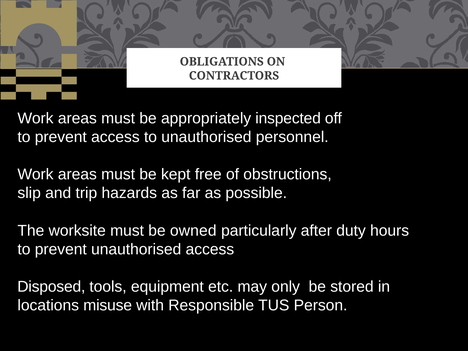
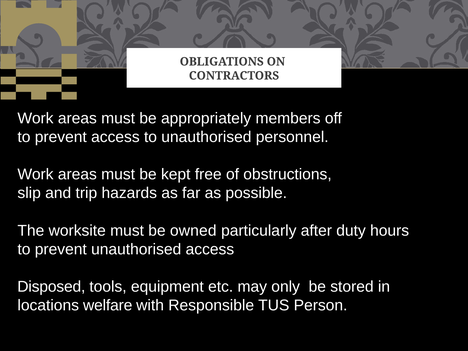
inspected: inspected -> members
misuse: misuse -> welfare
